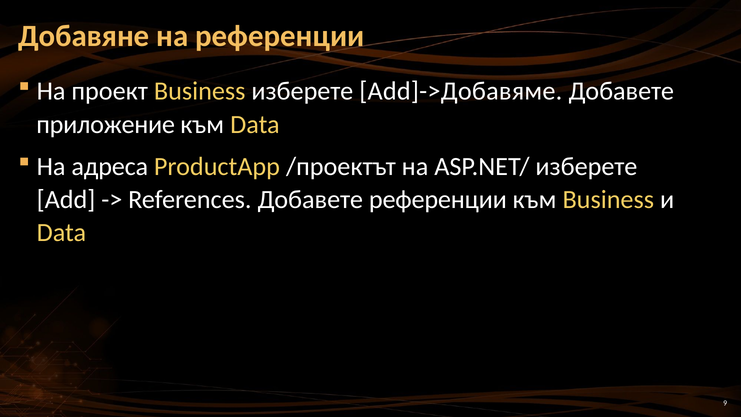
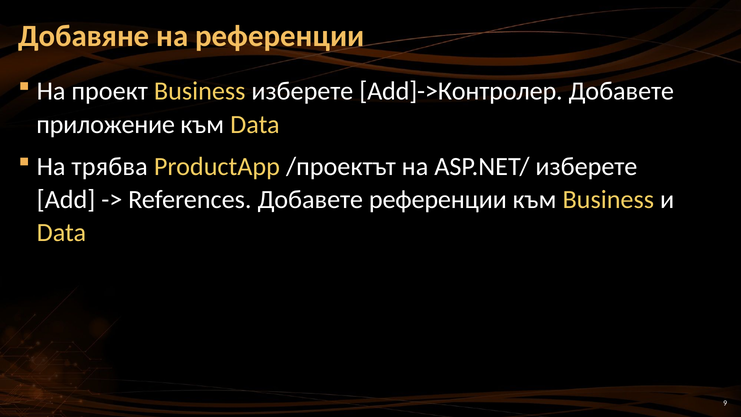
Add]->Добавяме: Add]->Добавяме -> Add]->Контролер
адреса: адреса -> трябва
